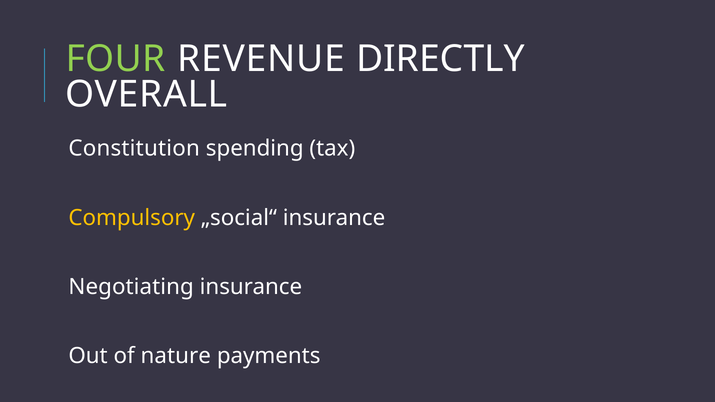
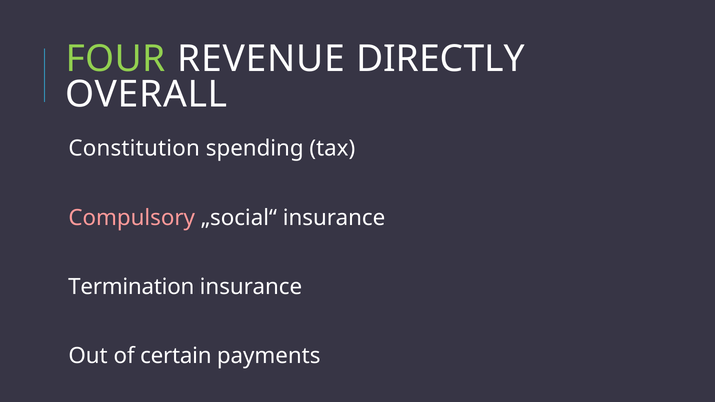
Compulsory colour: yellow -> pink
Negotiating: Negotiating -> Termination
nature: nature -> certain
